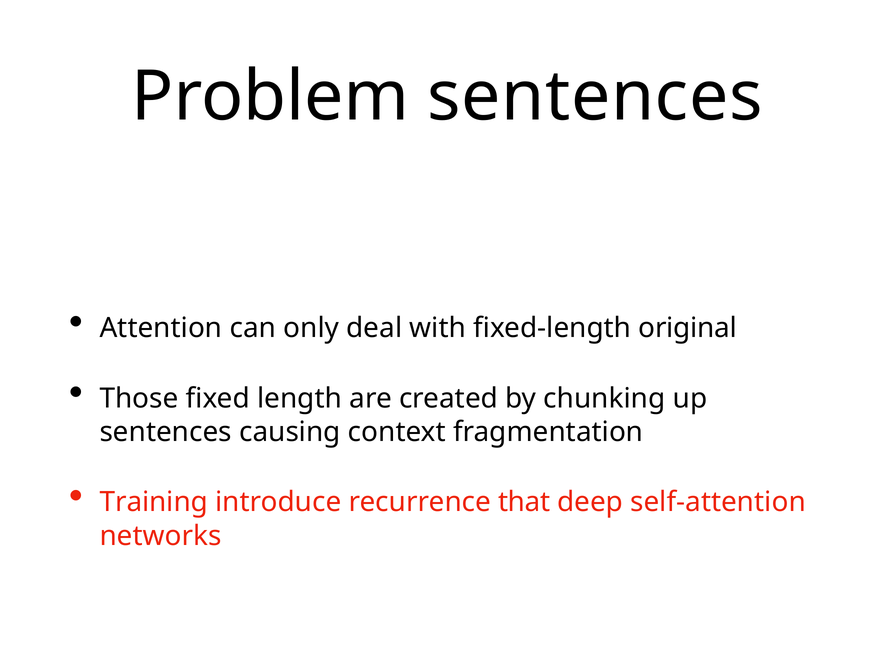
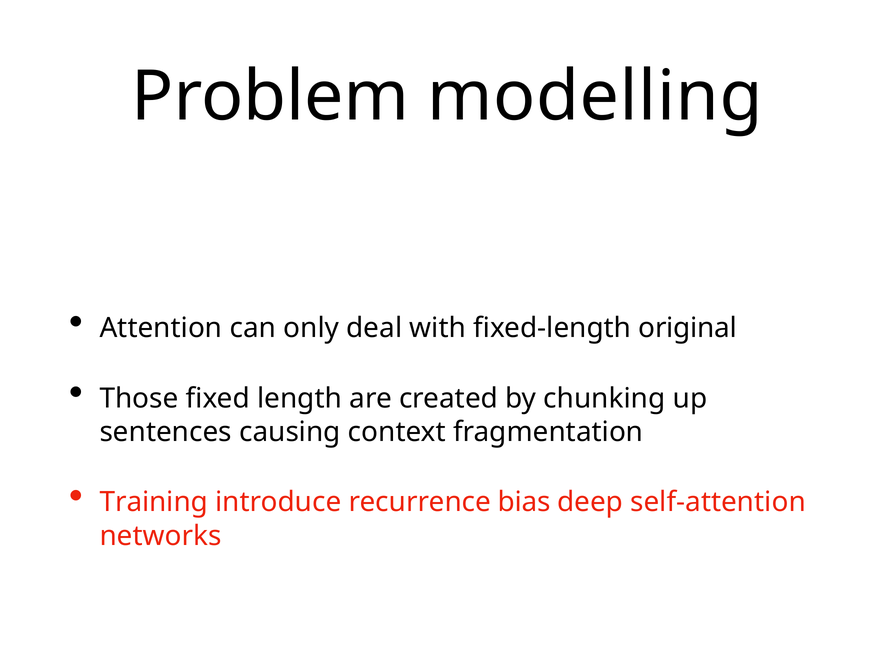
Problem sentences: sentences -> modelling
that: that -> bias
